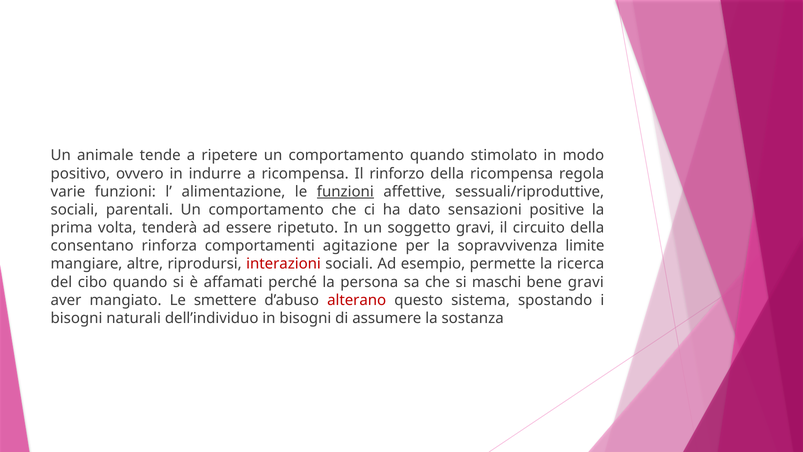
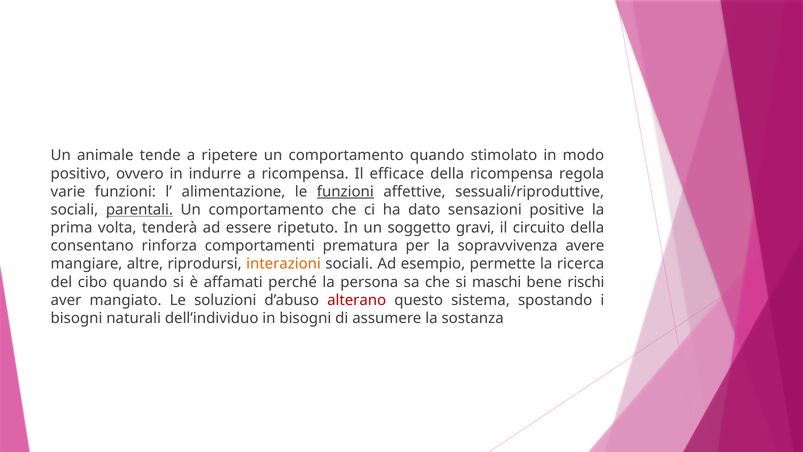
rinforzo: rinforzo -> efficace
parentali underline: none -> present
agitazione: agitazione -> prematura
limite: limite -> avere
interazioni colour: red -> orange
bene gravi: gravi -> rischi
smettere: smettere -> soluzioni
